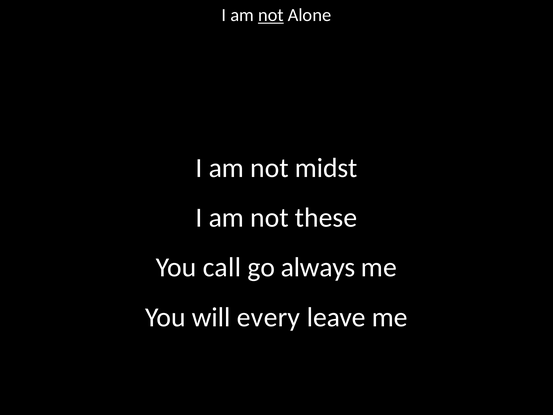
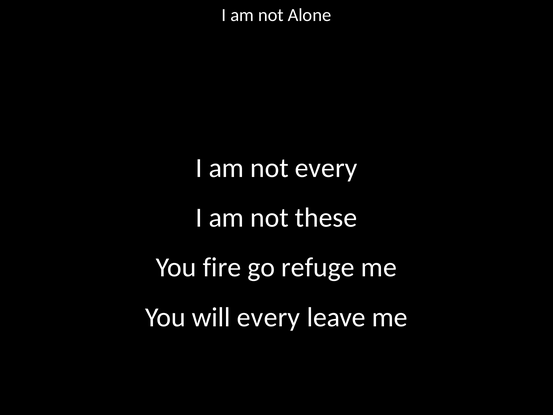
not at (271, 15) underline: present -> none
not midst: midst -> every
call: call -> fire
always: always -> refuge
